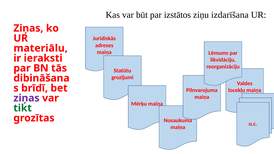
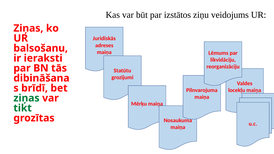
izdarīšana: izdarīšana -> veidojums
materiālu: materiālu -> balsošanu
ziņas at (26, 98) colour: purple -> green
